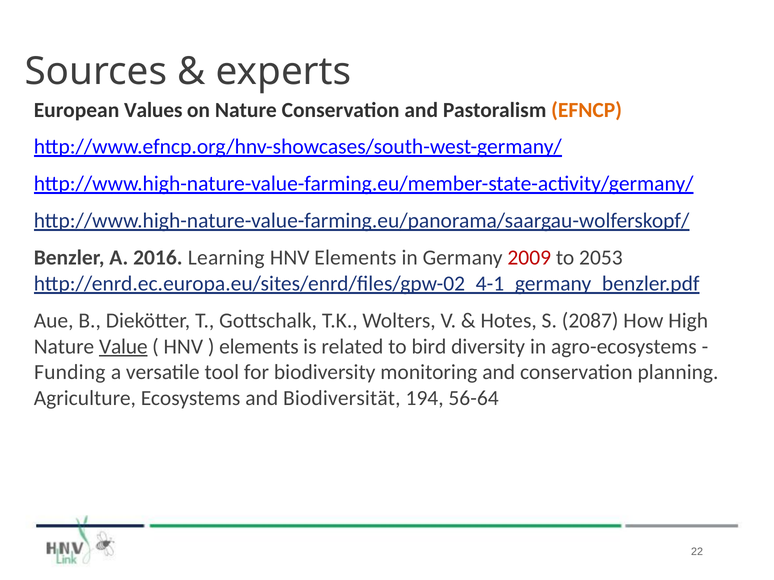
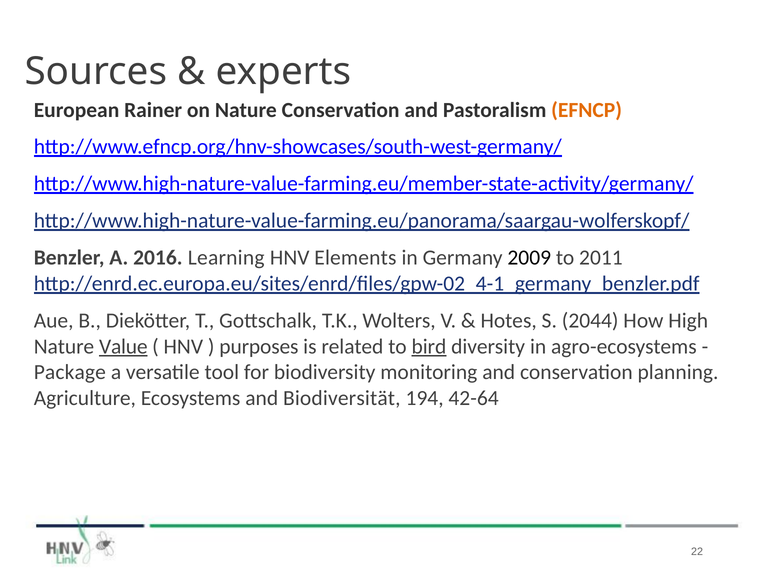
Values: Values -> Rainer
2009 colour: red -> black
2053: 2053 -> 2011
2087: 2087 -> 2044
elements at (259, 347): elements -> purposes
bird underline: none -> present
Funding: Funding -> Package
56-64: 56-64 -> 42-64
